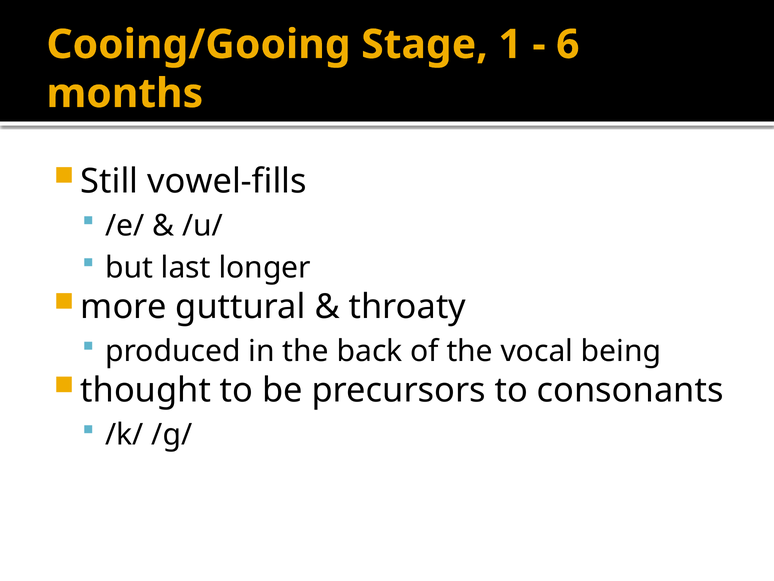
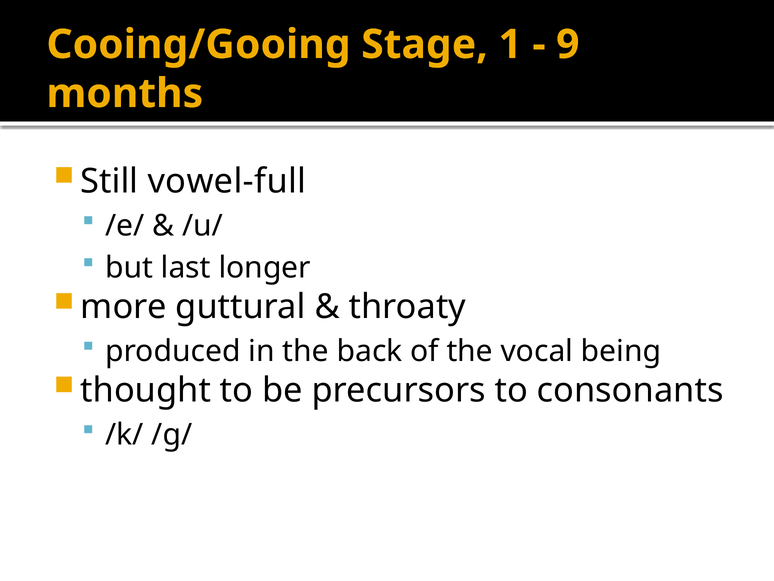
6: 6 -> 9
vowel-fills: vowel-fills -> vowel-full
